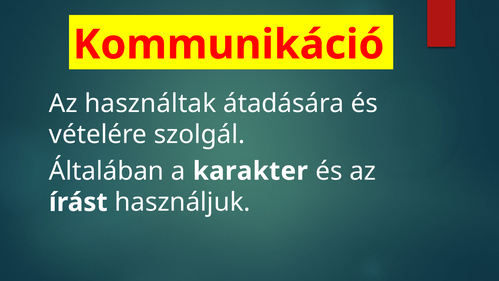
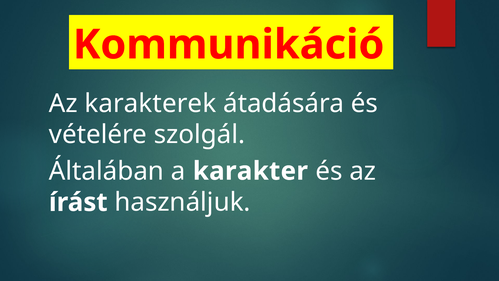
használtak: használtak -> karakterek
